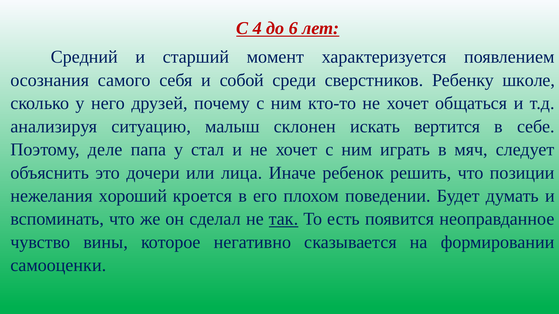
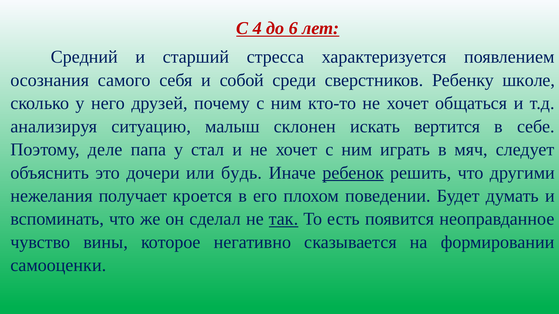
момент: момент -> стресса
лица: лица -> будь
ребенок underline: none -> present
позиции: позиции -> другими
хороший: хороший -> получает
